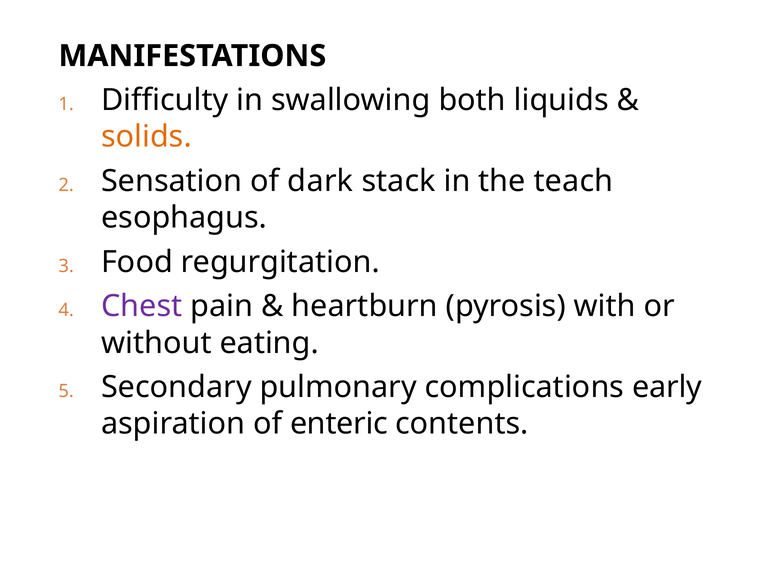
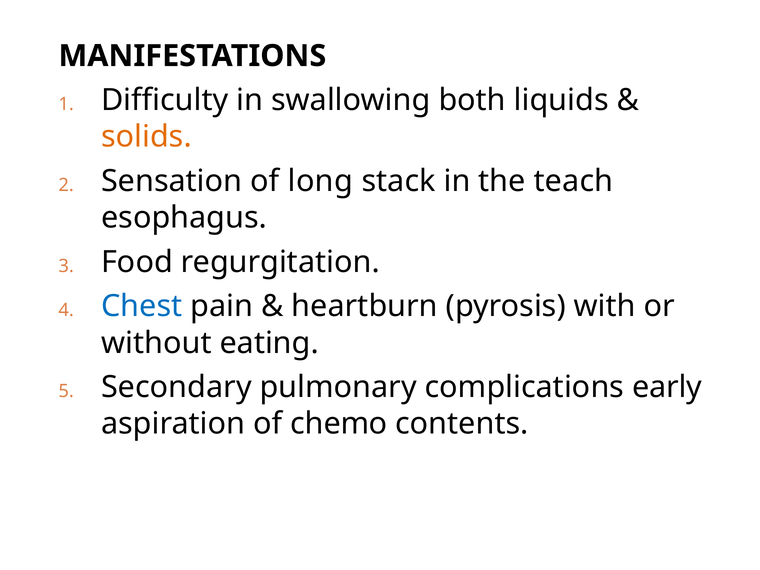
dark: dark -> long
Chest colour: purple -> blue
enteric: enteric -> chemo
